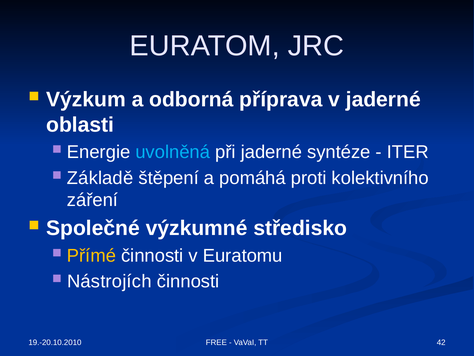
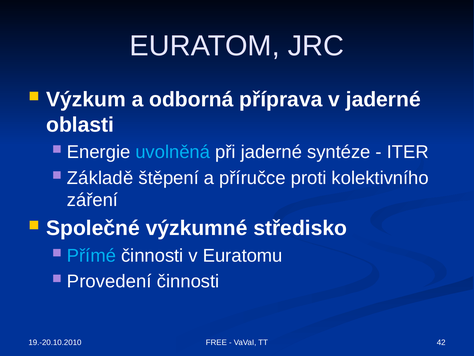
pomáhá: pomáhá -> příručce
Přímé colour: yellow -> light blue
Nástrojích: Nástrojích -> Provedení
